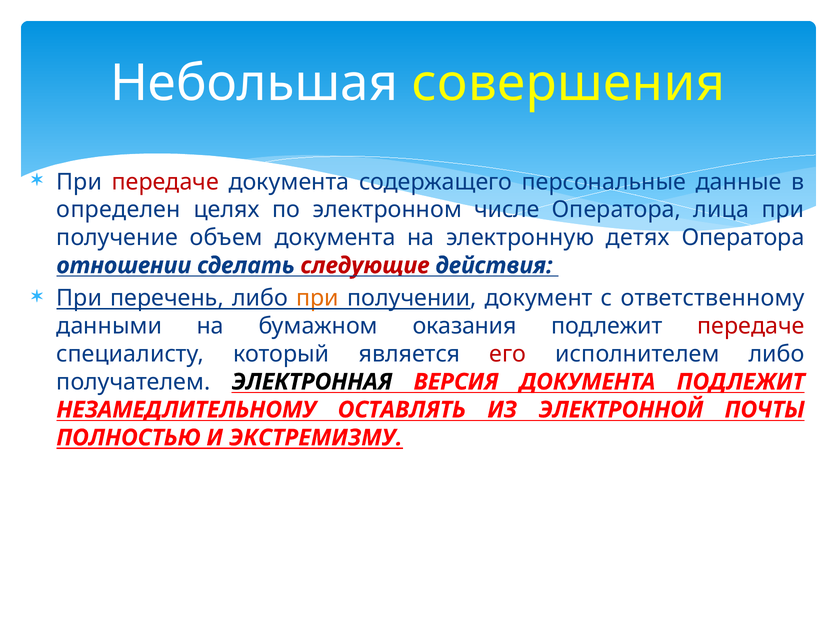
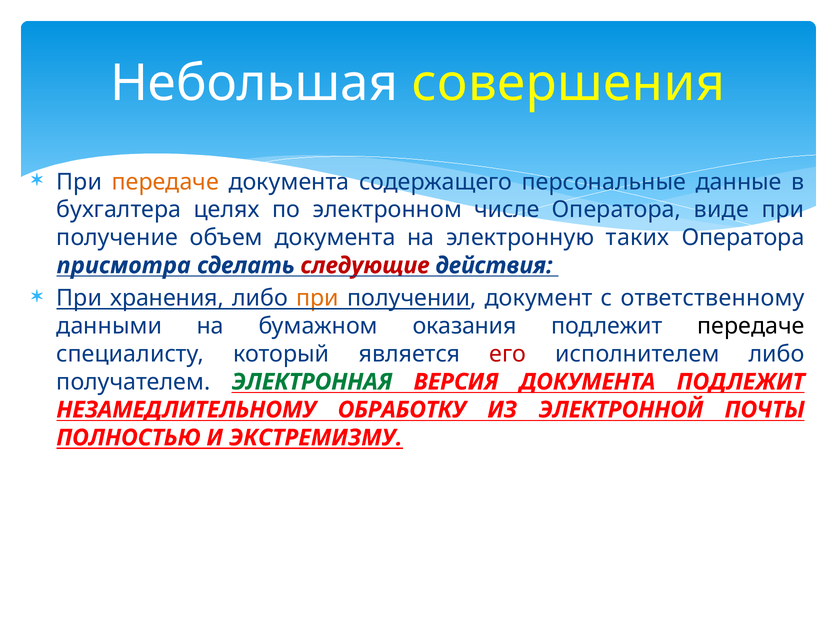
передаче at (165, 182) colour: red -> orange
определен: определен -> бухгалтера
лица: лица -> виде
детях: детях -> таких
отношении: отношении -> присмотра
перечень: перечень -> хранения
передаче at (751, 326) colour: red -> black
ЭЛЕКТРОННАЯ colour: black -> green
ОСТАВЛЯТЬ: ОСТАВЛЯТЬ -> ОБРАБОТКУ
